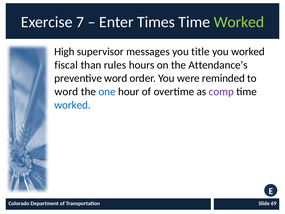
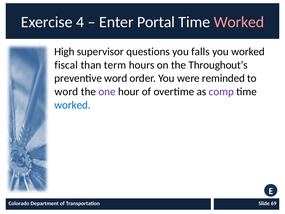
7: 7 -> 4
Times: Times -> Portal
Worked at (239, 22) colour: light green -> pink
messages: messages -> questions
title: title -> falls
rules: rules -> term
Attendance’s: Attendance’s -> Throughout’s
one colour: blue -> purple
